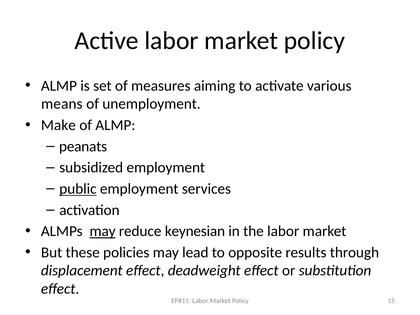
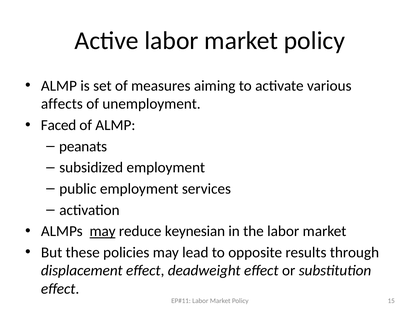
means: means -> affects
Make: Make -> Faced
public underline: present -> none
